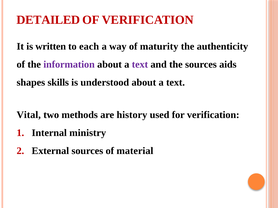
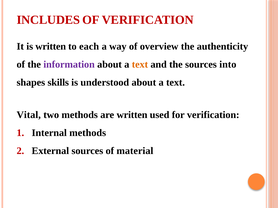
DETAILED: DETAILED -> INCLUDES
maturity: maturity -> overview
text at (140, 65) colour: purple -> orange
aids: aids -> into
are history: history -> written
Internal ministry: ministry -> methods
